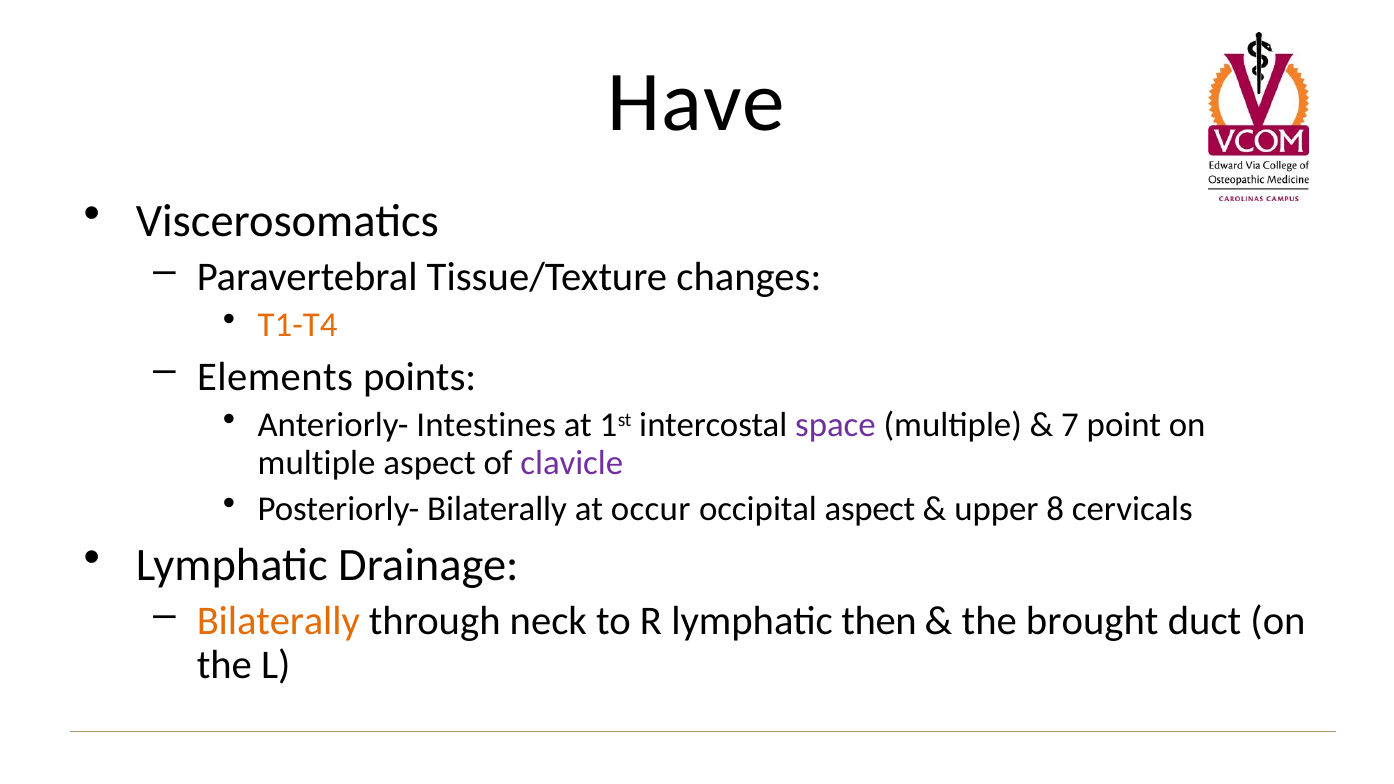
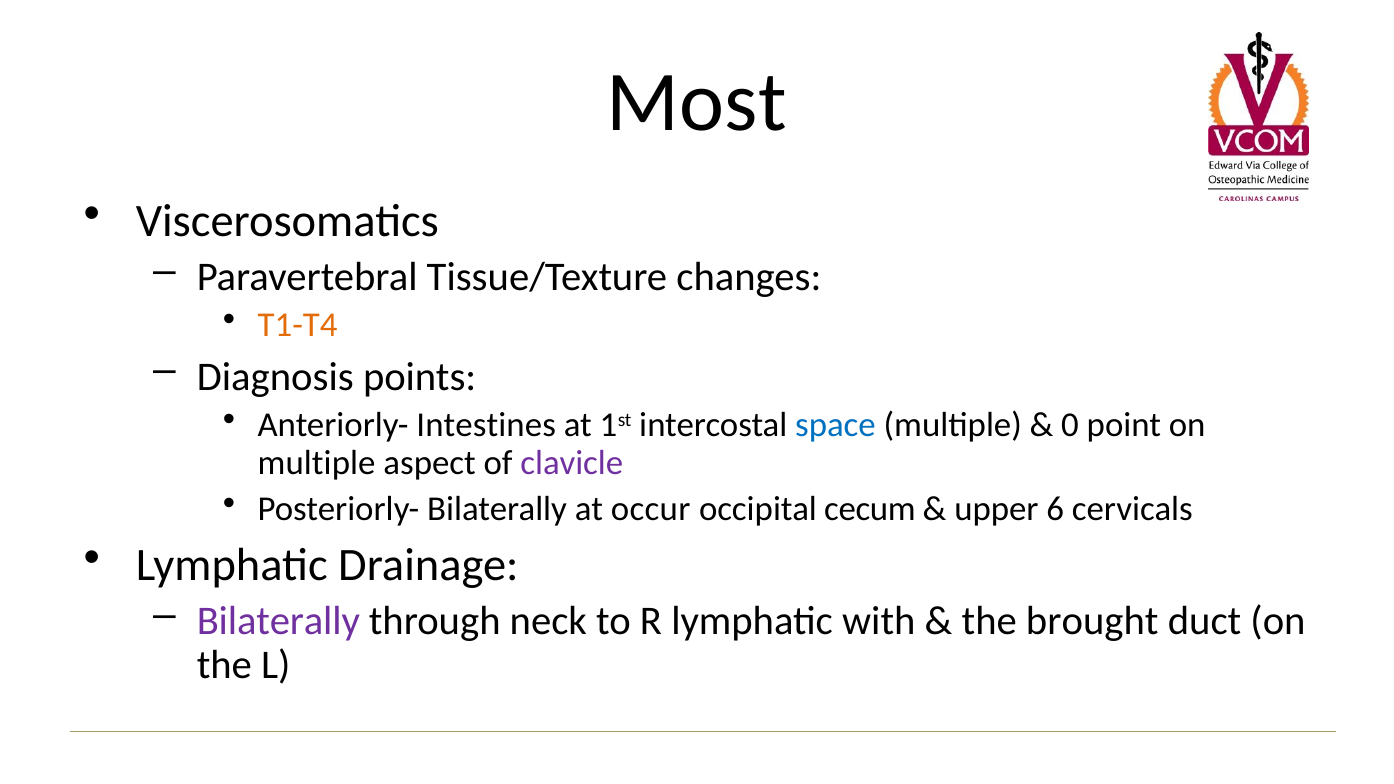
Have: Have -> Most
Elements: Elements -> Diagnosis
space colour: purple -> blue
7: 7 -> 0
occipital aspect: aspect -> cecum
8: 8 -> 6
Bilaterally at (278, 621) colour: orange -> purple
then: then -> with
